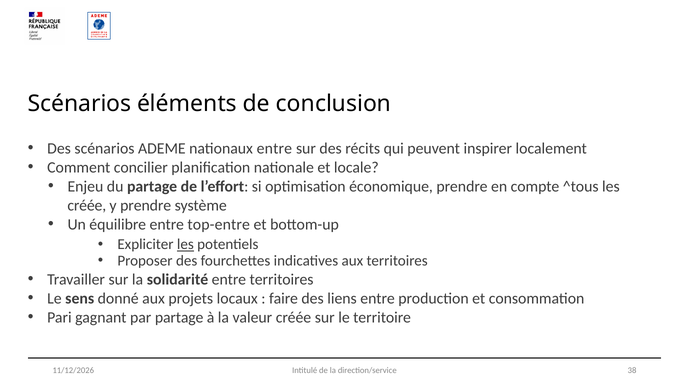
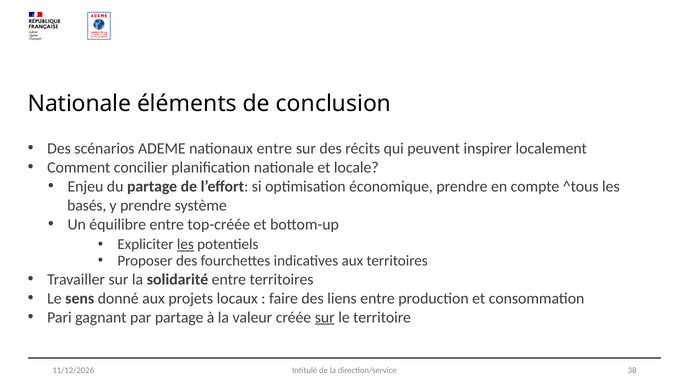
Scénarios at (80, 103): Scénarios -> Nationale
créée at (87, 205): créée -> basés
top-entre: top-entre -> top-créée
sur at (325, 317) underline: none -> present
